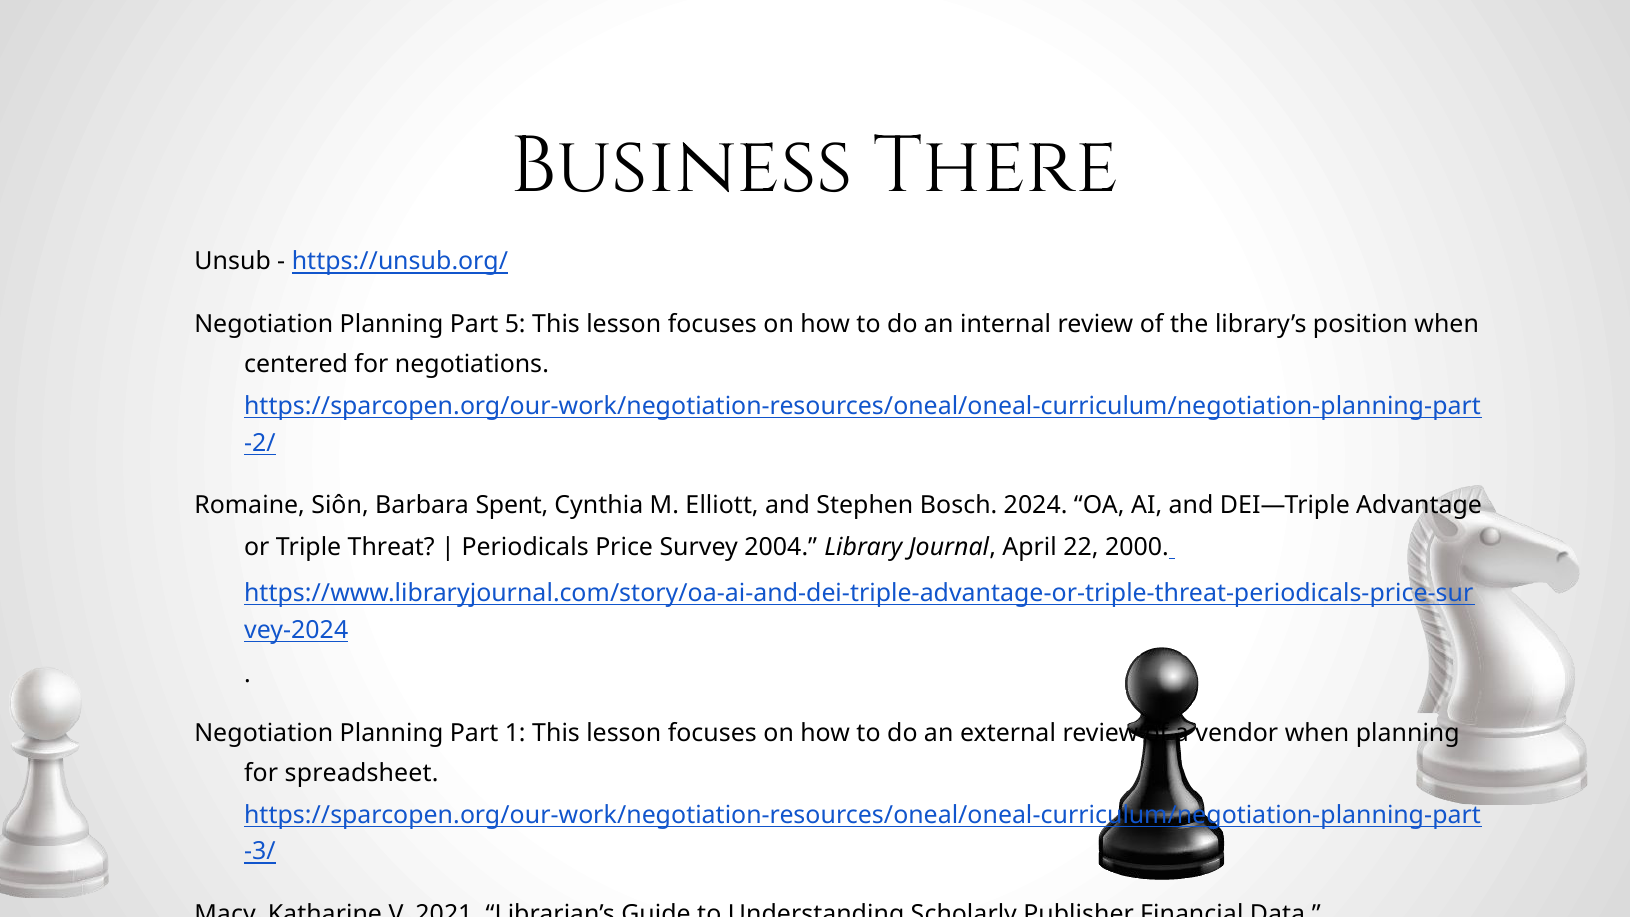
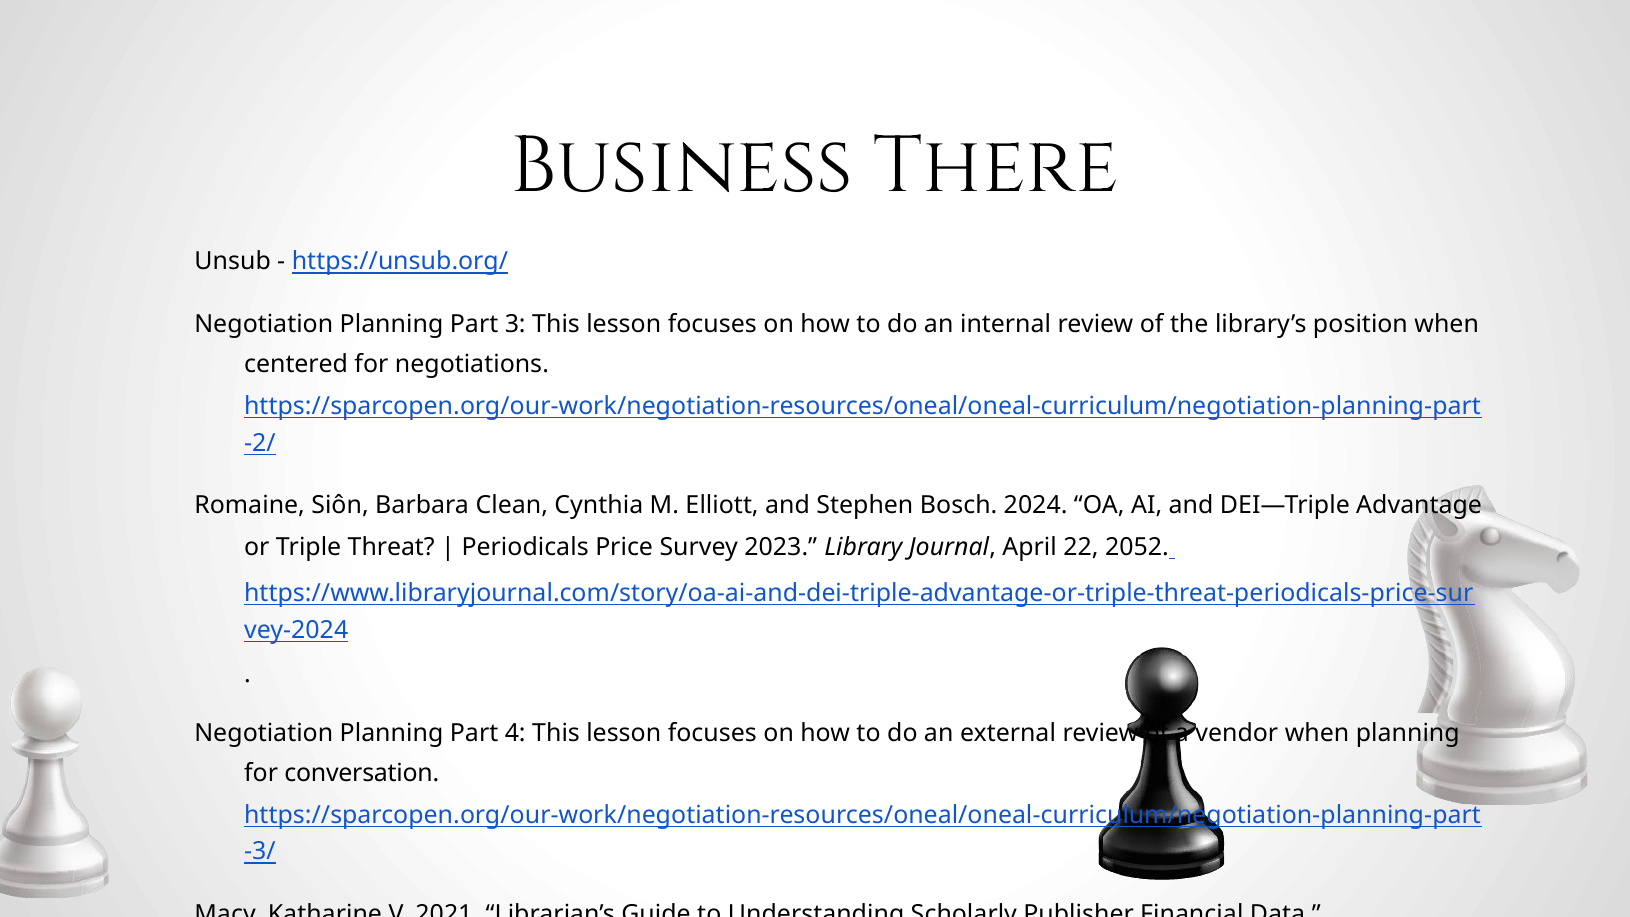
5: 5 -> 3
Spent: Spent -> Clean
2004: 2004 -> 2023
2000: 2000 -> 2052
1: 1 -> 4
spreadsheet: spreadsheet -> conversation
